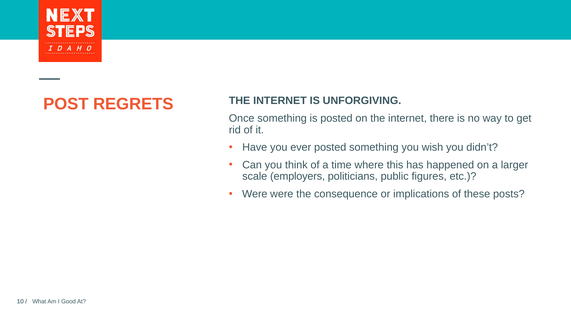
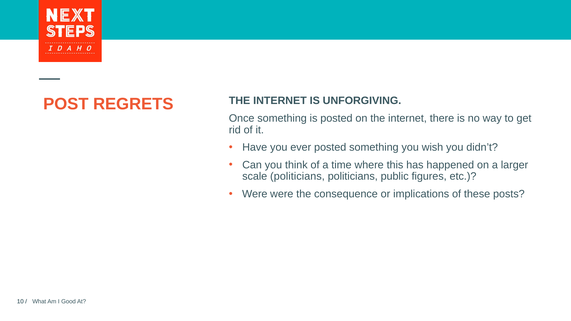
scale employers: employers -> politicians
